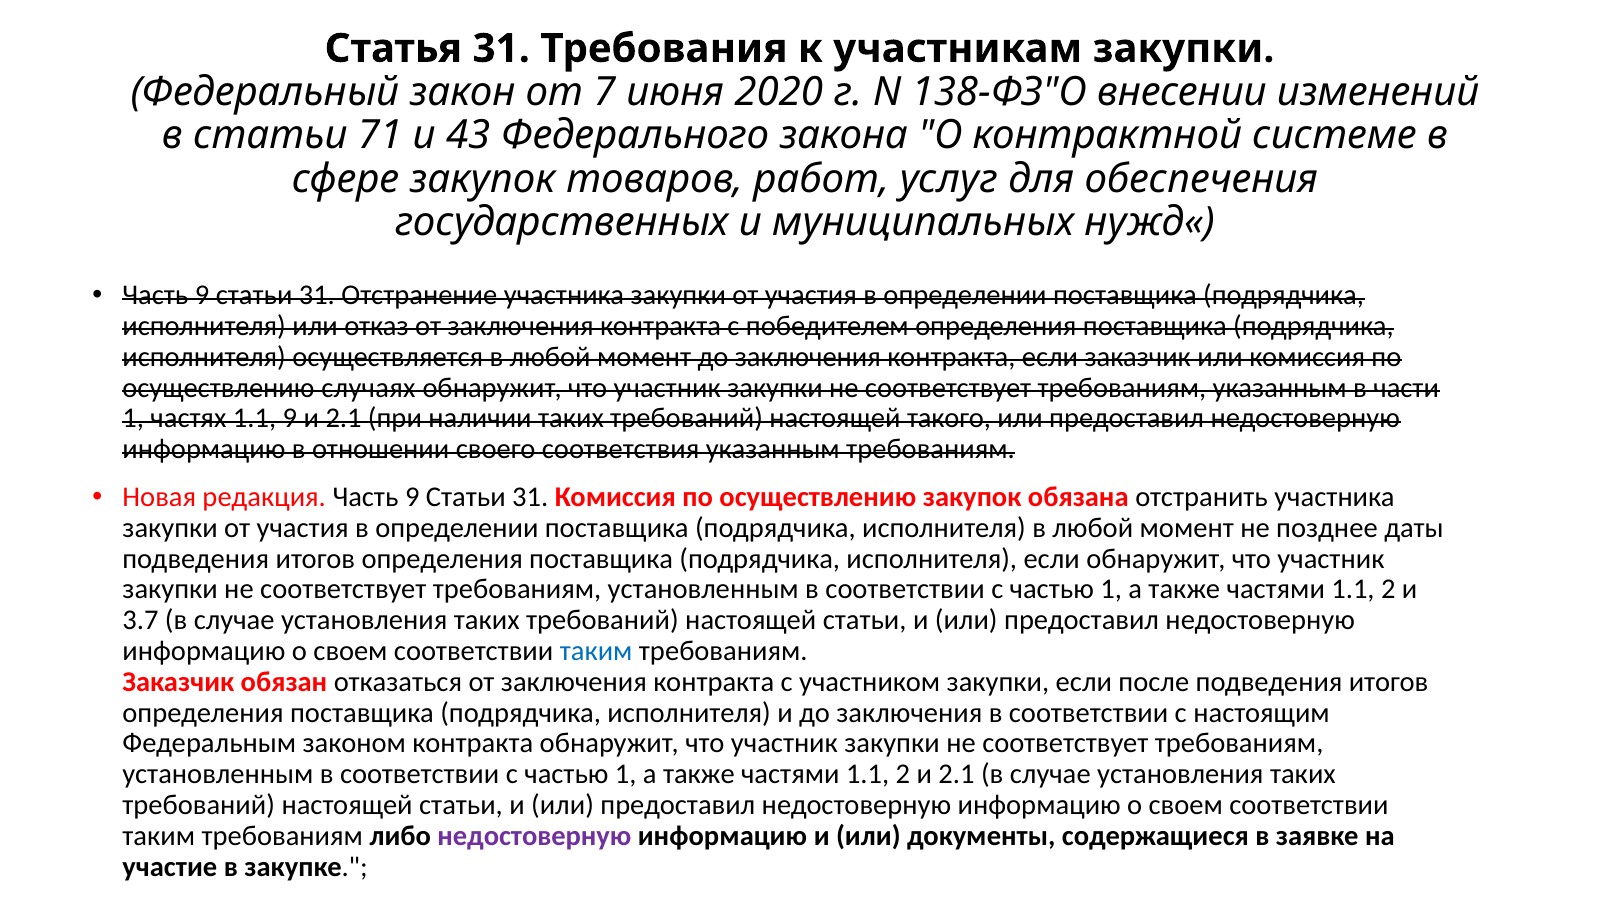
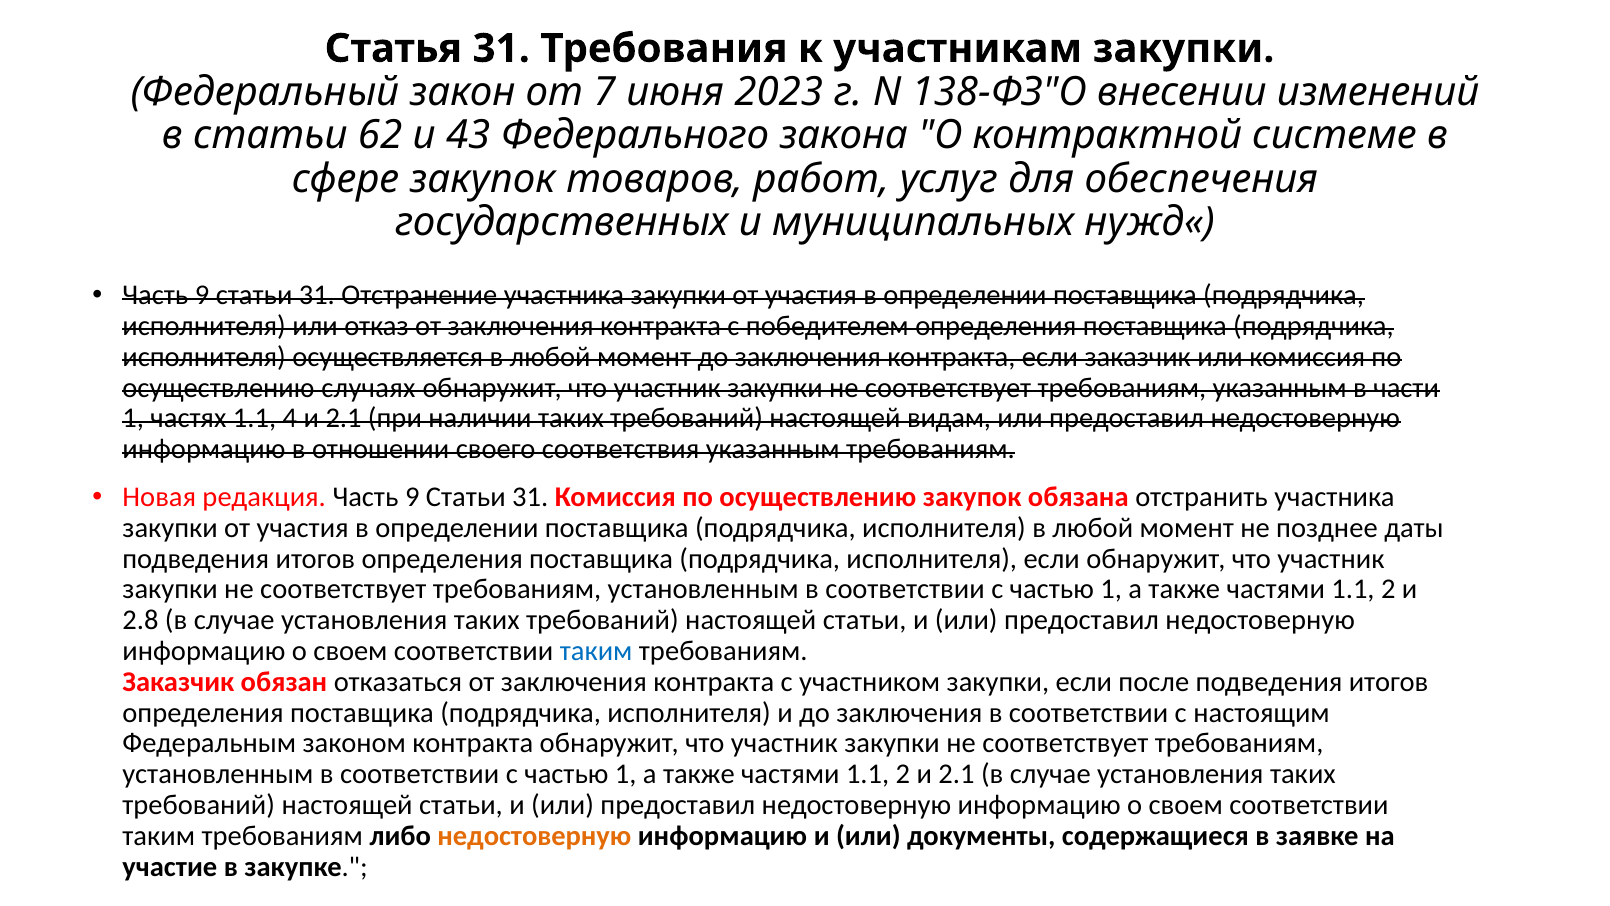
2020: 2020 -> 2023
71: 71 -> 62
1.1 9: 9 -> 4
такого: такого -> видам
3.7: 3.7 -> 2.8
недостоверную at (534, 836) colour: purple -> orange
